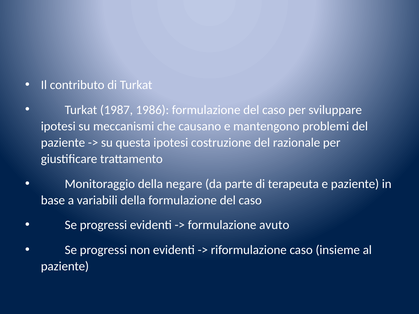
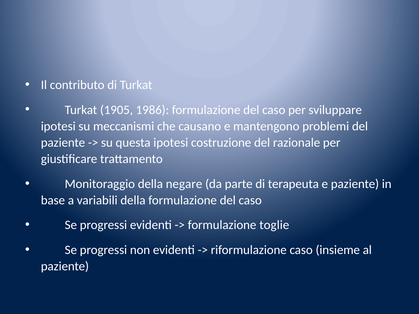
1987: 1987 -> 1905
avuto: avuto -> toglie
